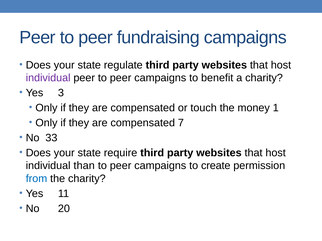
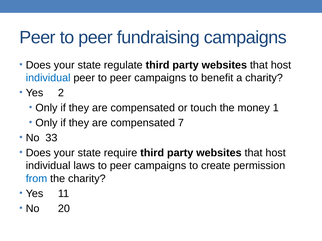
individual at (48, 78) colour: purple -> blue
3: 3 -> 2
than: than -> laws
